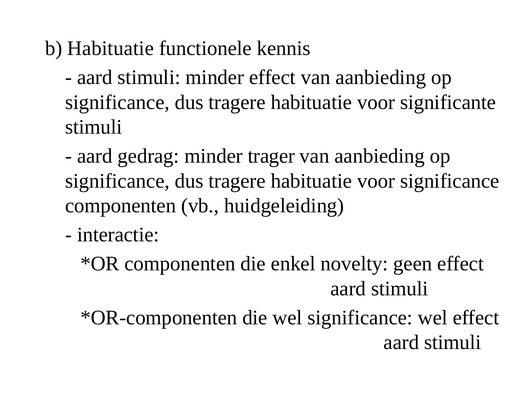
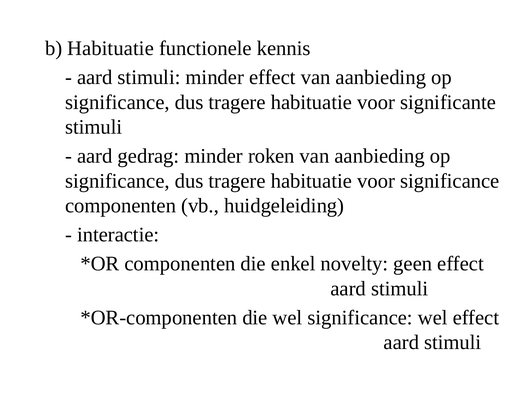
trager: trager -> roken
